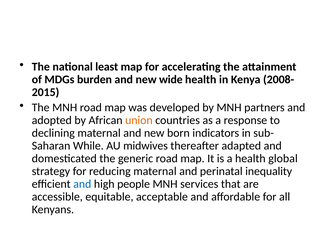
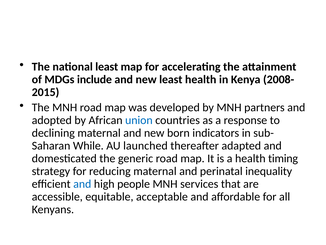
burden: burden -> include
new wide: wide -> least
union colour: orange -> blue
midwives: midwives -> launched
global: global -> timing
